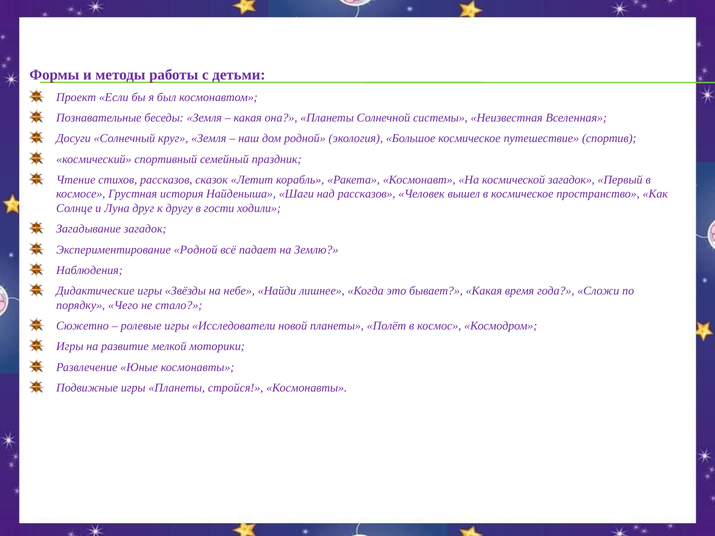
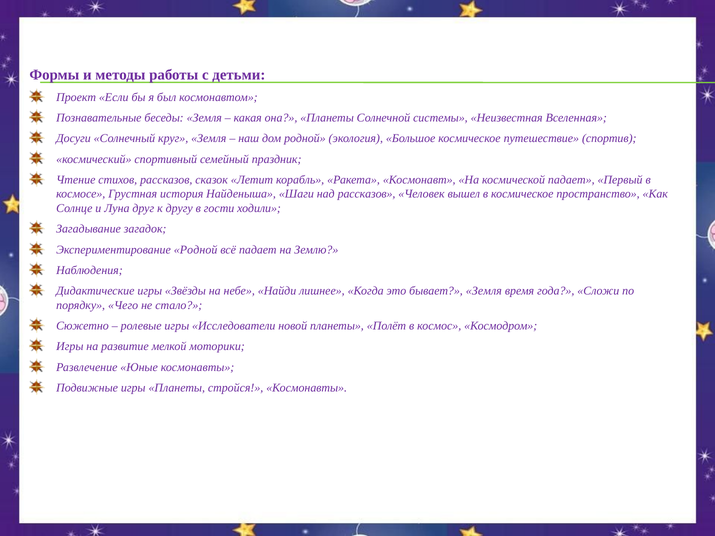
космической загадок: загадок -> падает
бывает Какая: Какая -> Земля
